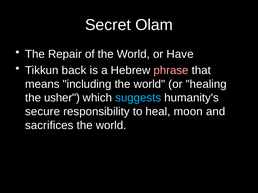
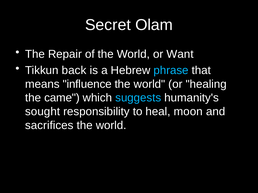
Have: Have -> Want
phrase colour: pink -> light blue
including: including -> influence
usher: usher -> came
secure: secure -> sought
